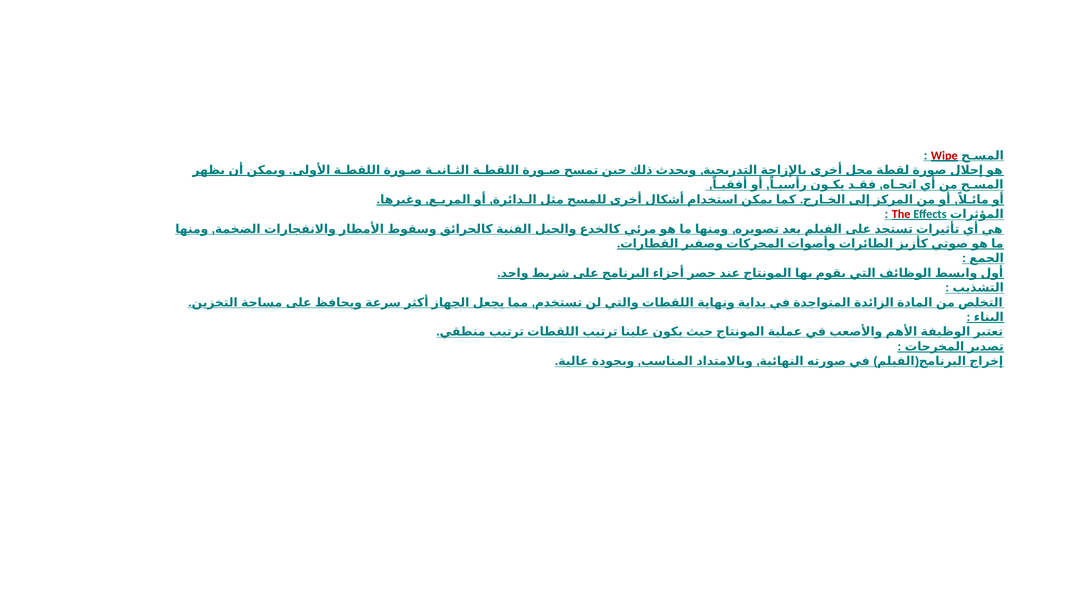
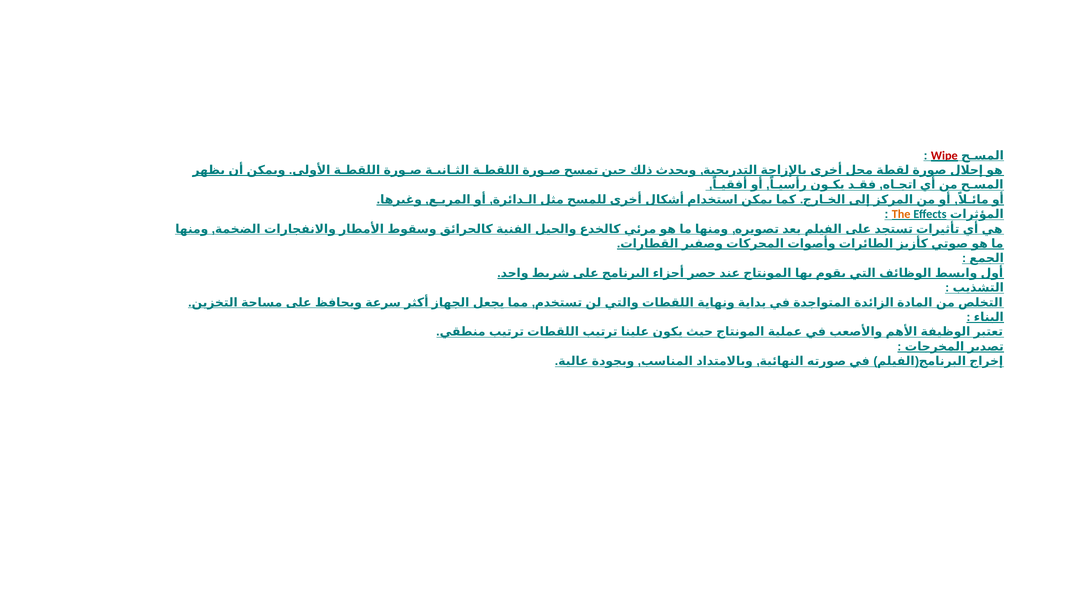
The colour: red -> orange
